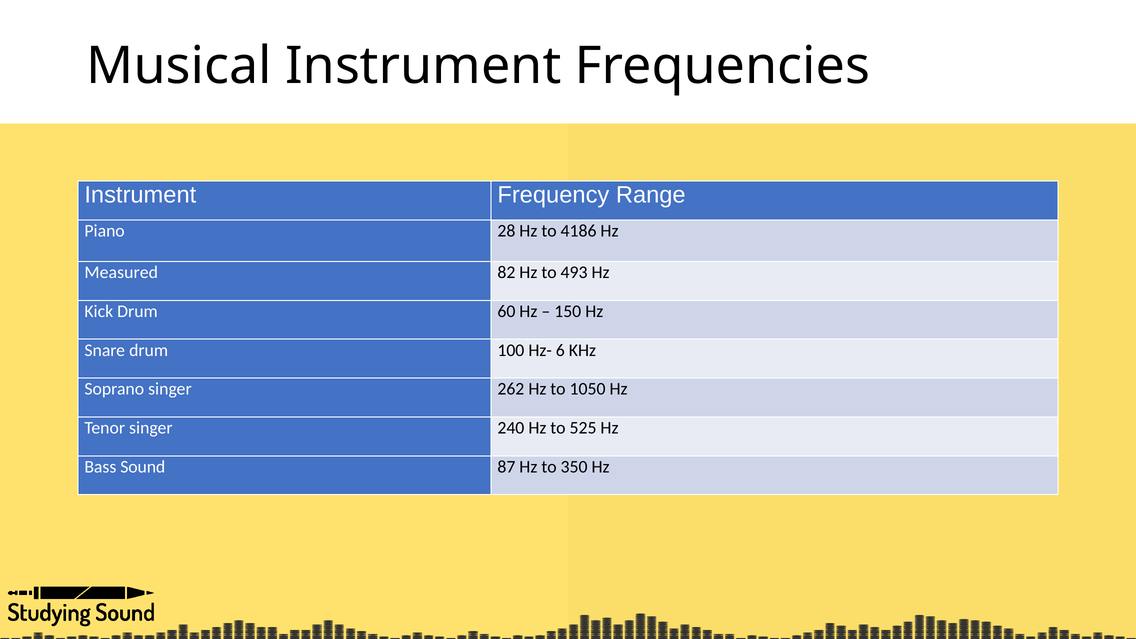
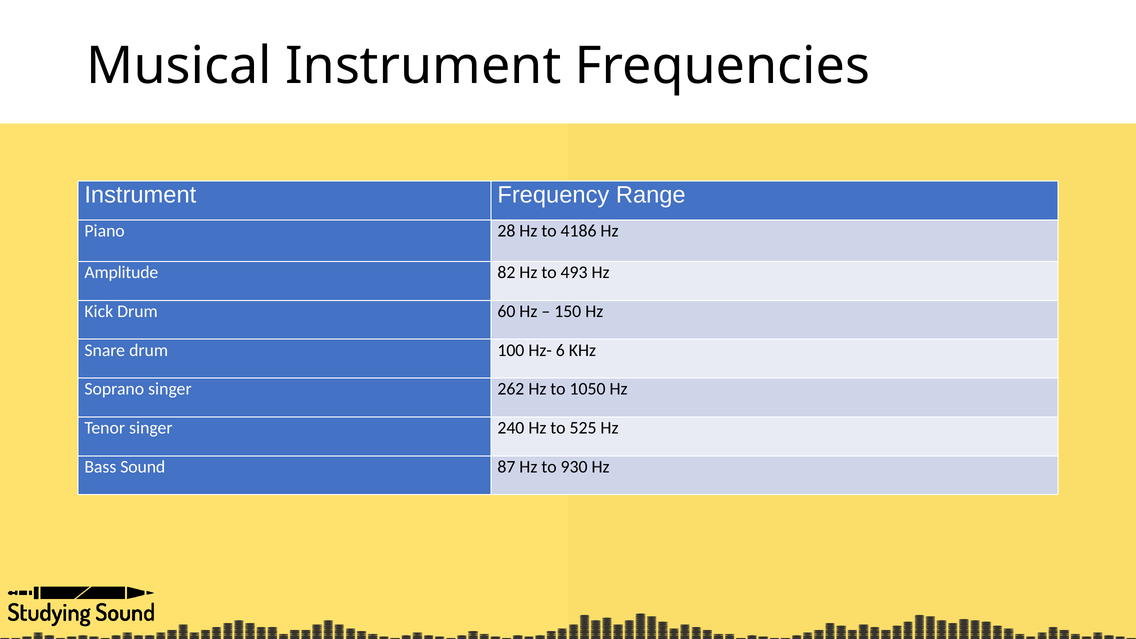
Measured: Measured -> Amplitude
350: 350 -> 930
